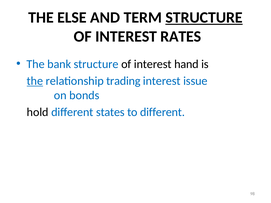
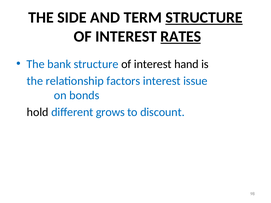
ELSE: ELSE -> SIDE
RATES underline: none -> present
the at (35, 81) underline: present -> none
trading: trading -> factors
states: states -> grows
to different: different -> discount
